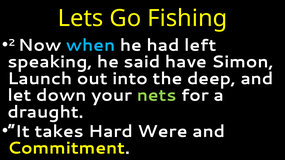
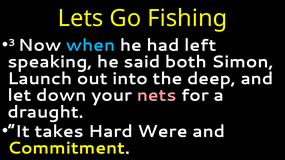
2: 2 -> 3
have: have -> both
nets colour: light green -> pink
